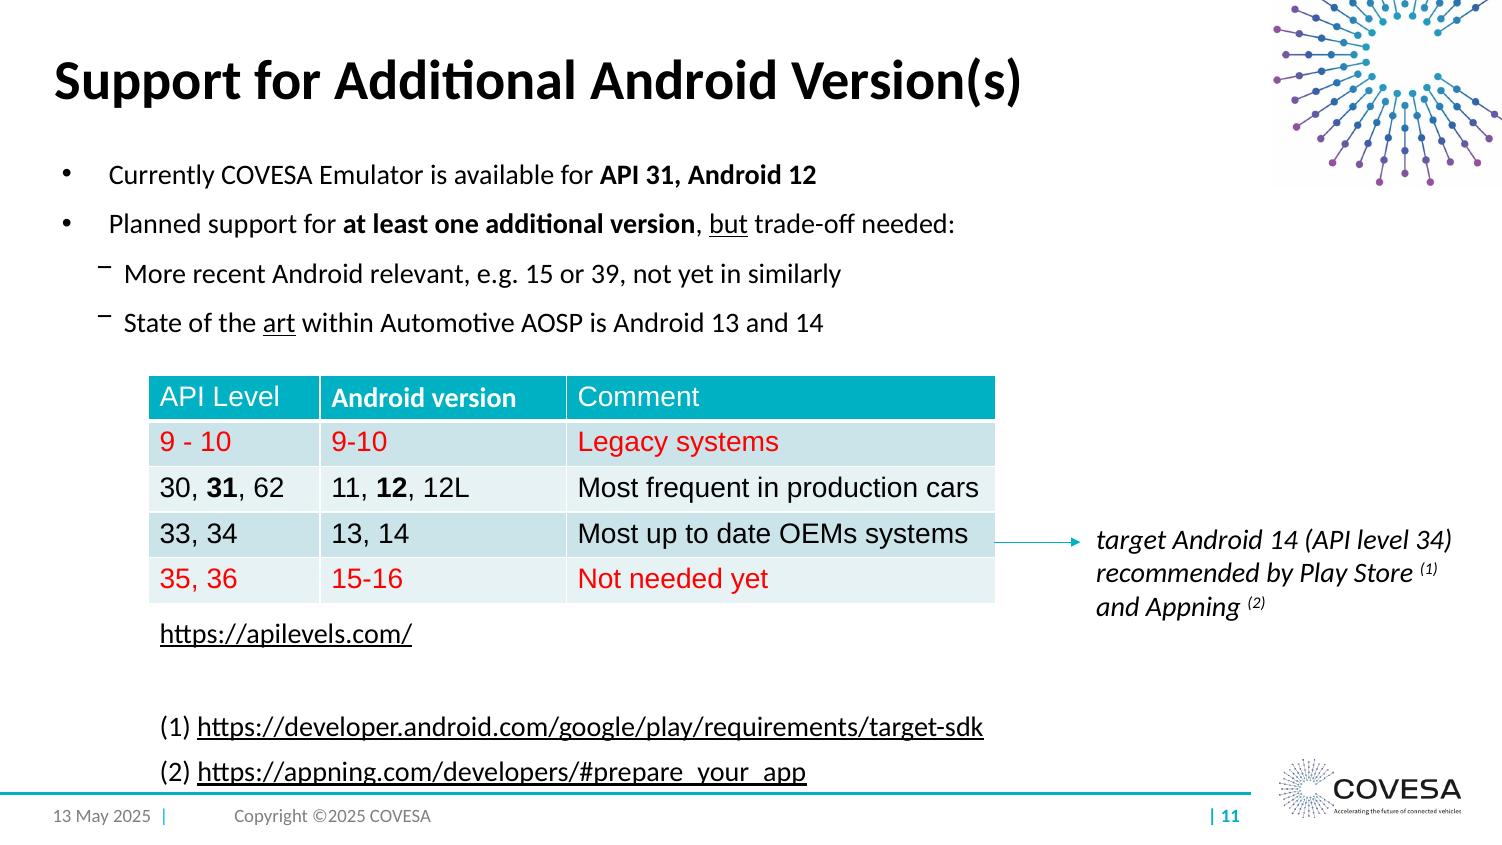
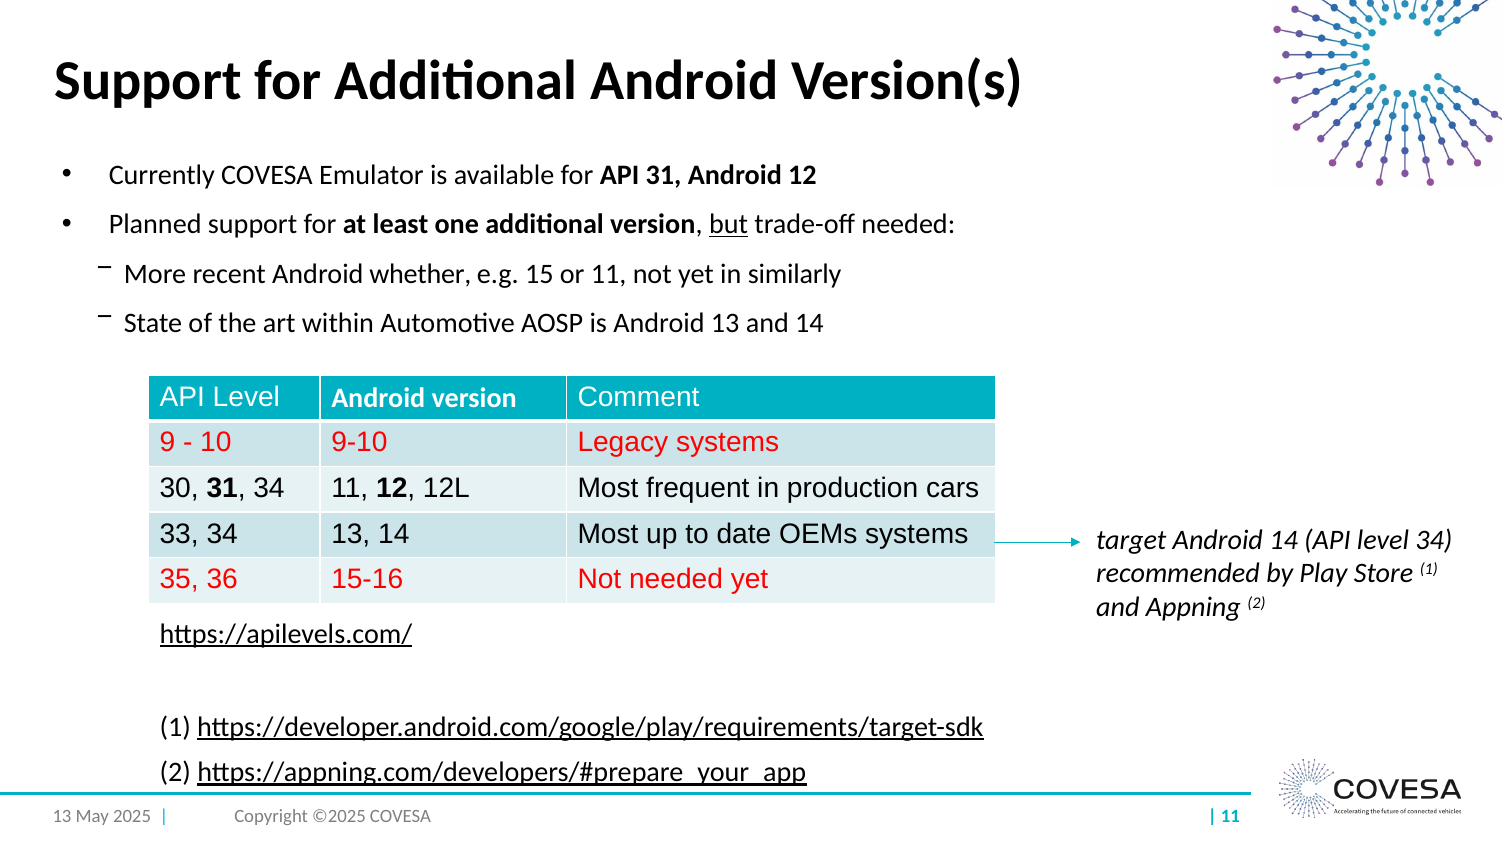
relevant: relevant -> whether
or 39: 39 -> 11
art underline: present -> none
31 62: 62 -> 34
